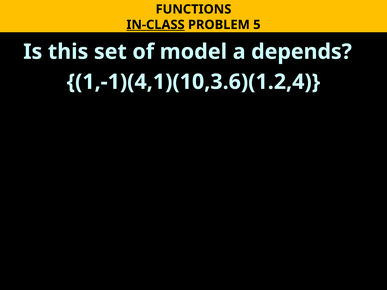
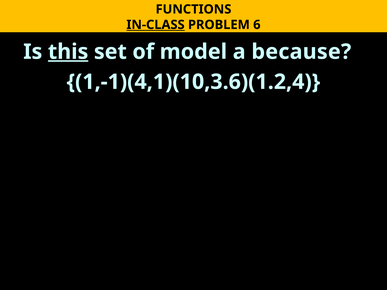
5: 5 -> 6
this underline: none -> present
depends: depends -> because
